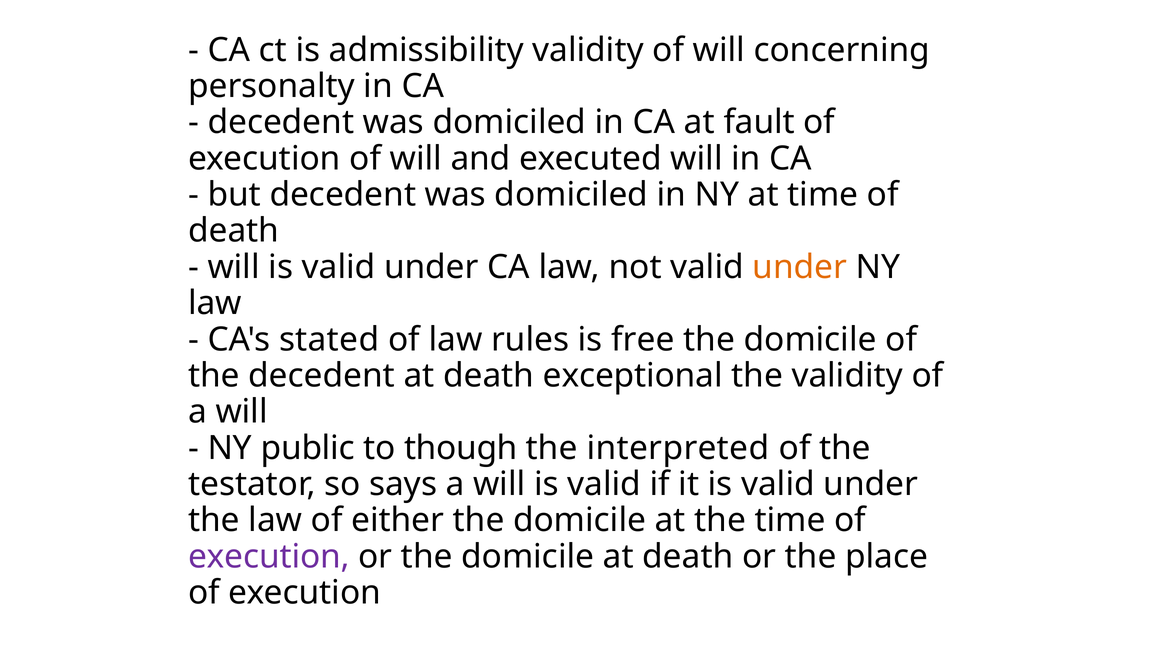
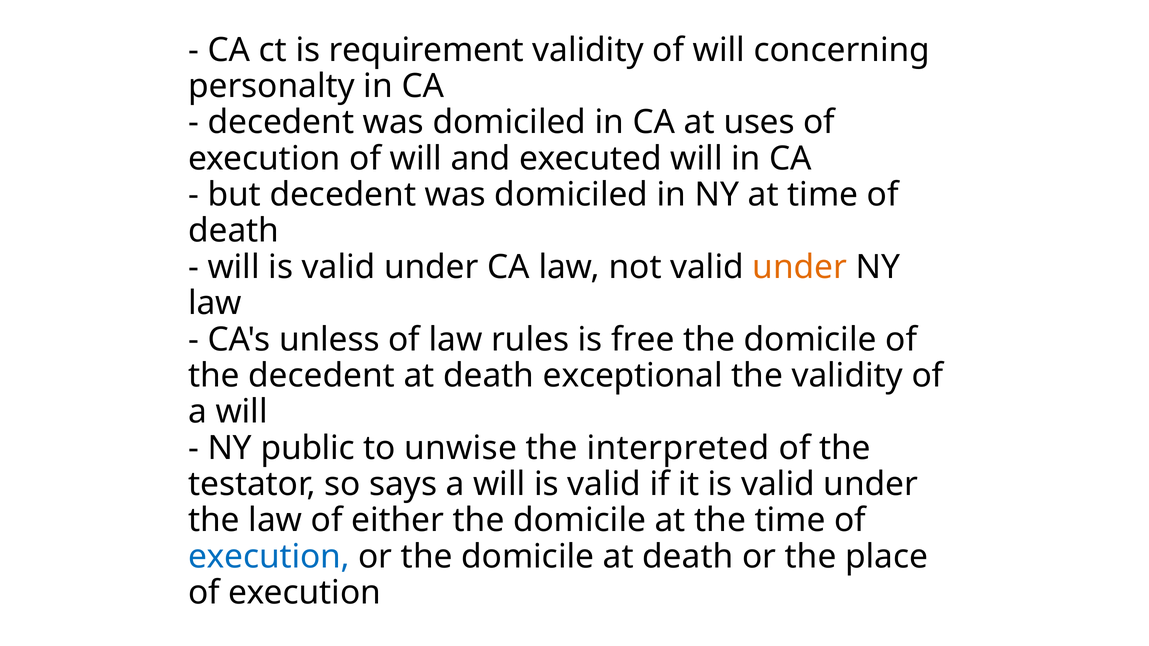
admissibility: admissibility -> requirement
fault: fault -> uses
stated: stated -> unless
though: though -> unwise
execution at (269, 557) colour: purple -> blue
